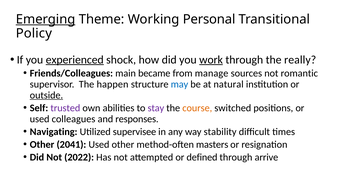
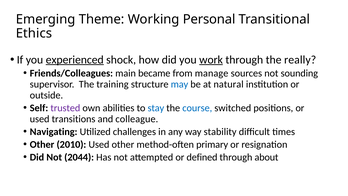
Emerging underline: present -> none
Policy: Policy -> Ethics
romantic: romantic -> sounding
happen: happen -> training
outside underline: present -> none
stay colour: purple -> blue
course colour: orange -> blue
colleagues: colleagues -> transitions
responses: responses -> colleague
supervisee: supervisee -> challenges
2041: 2041 -> 2010
masters: masters -> primary
2022: 2022 -> 2044
arrive: arrive -> about
